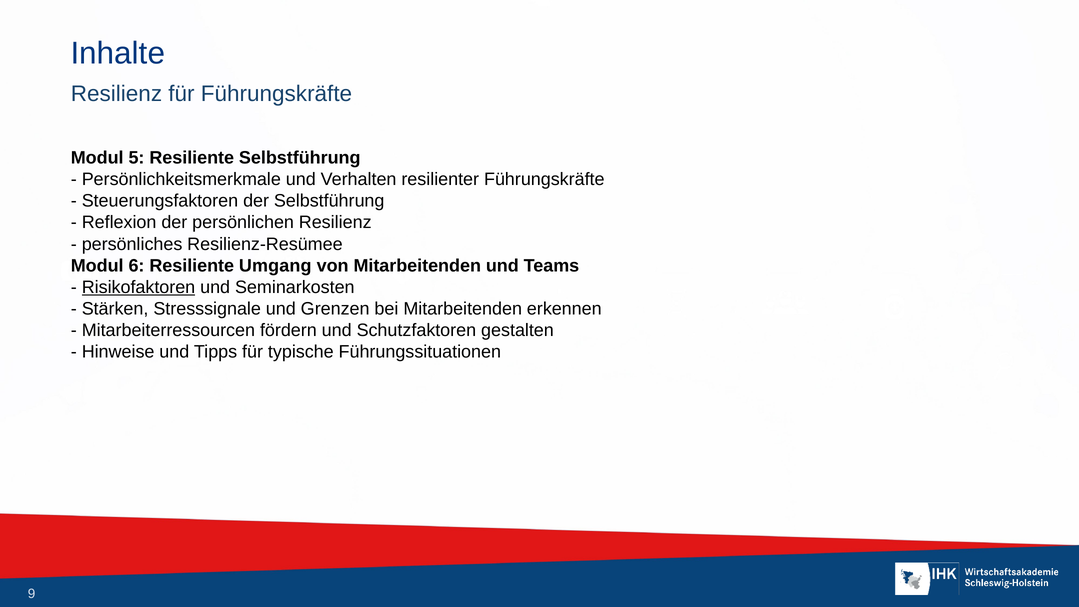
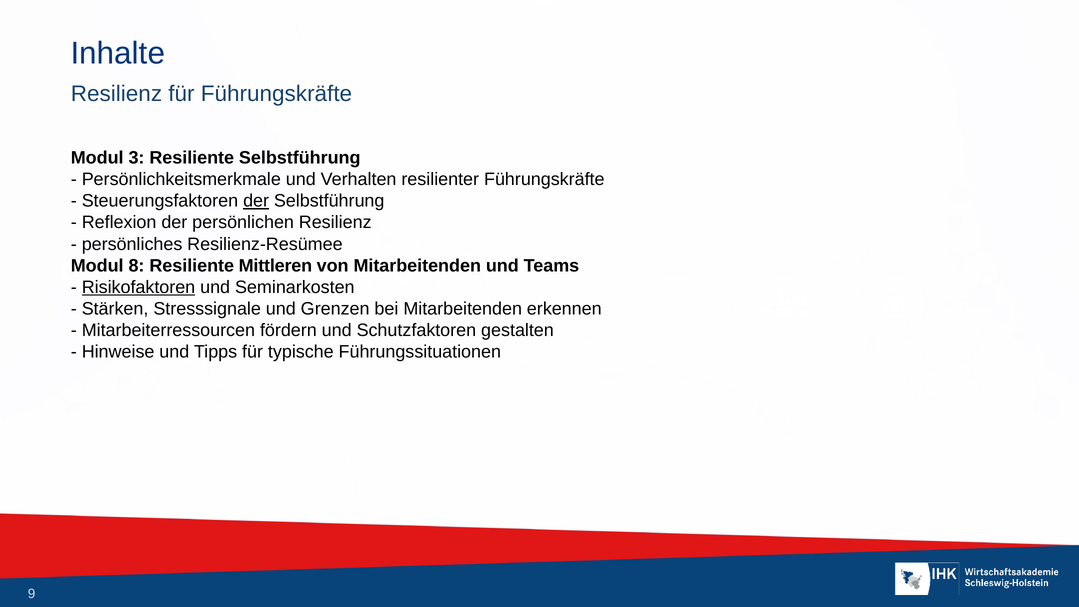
5: 5 -> 3
der at (256, 201) underline: none -> present
6: 6 -> 8
Umgang: Umgang -> Mittleren
